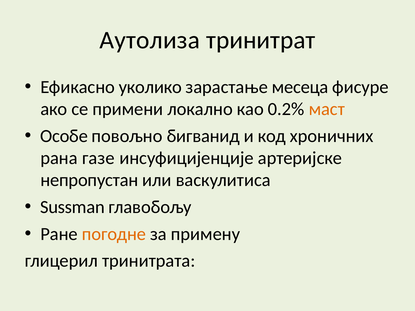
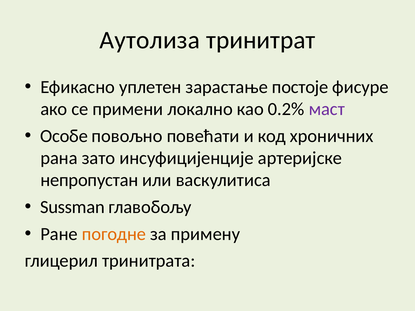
уколико: уколико -> уплетен
месеца: месеца -> постоје
маст colour: orange -> purple
бигванид: бигванид -> повећати
газе: газе -> зато
